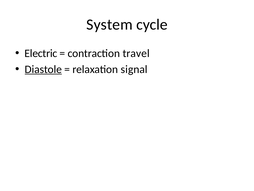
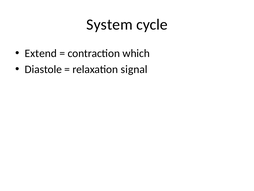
Electric: Electric -> Extend
travel: travel -> which
Diastole underline: present -> none
